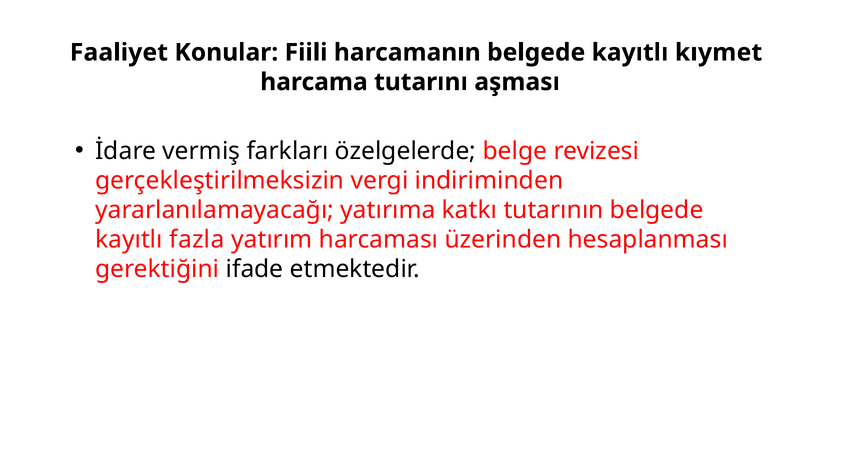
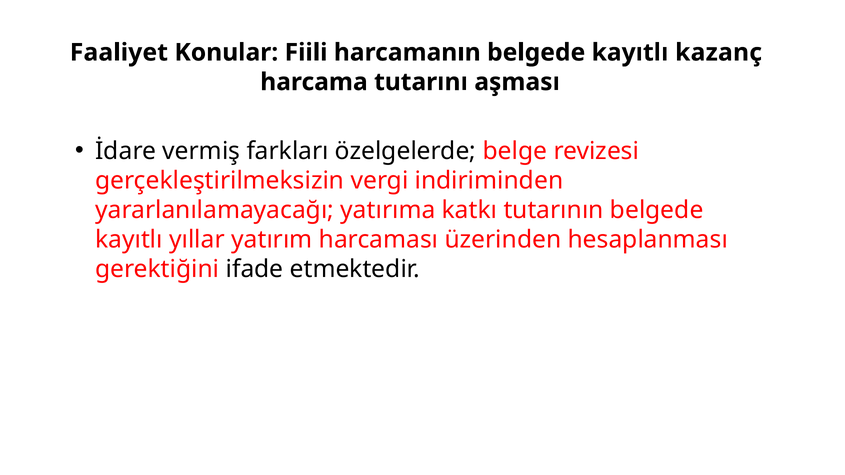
kıymet: kıymet -> kazanç
fazla: fazla -> yıllar
